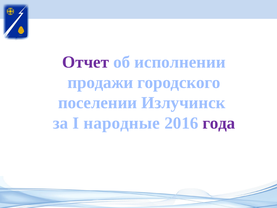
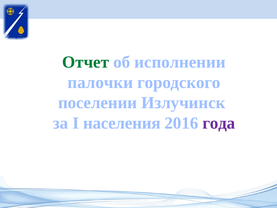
Отчет colour: purple -> green
продажи: продажи -> палочки
народные: народные -> населения
